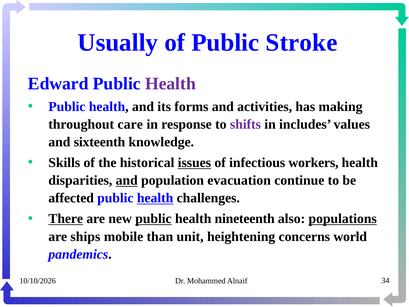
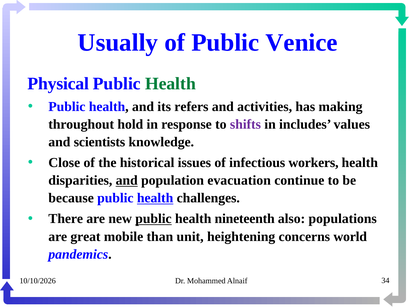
Stroke: Stroke -> Venice
Edward: Edward -> Physical
Health at (170, 84) colour: purple -> green
forms: forms -> refers
care: care -> hold
sixteenth: sixteenth -> scientists
Skills: Skills -> Close
issues underline: present -> none
affected: affected -> because
There underline: present -> none
populations underline: present -> none
ships: ships -> great
